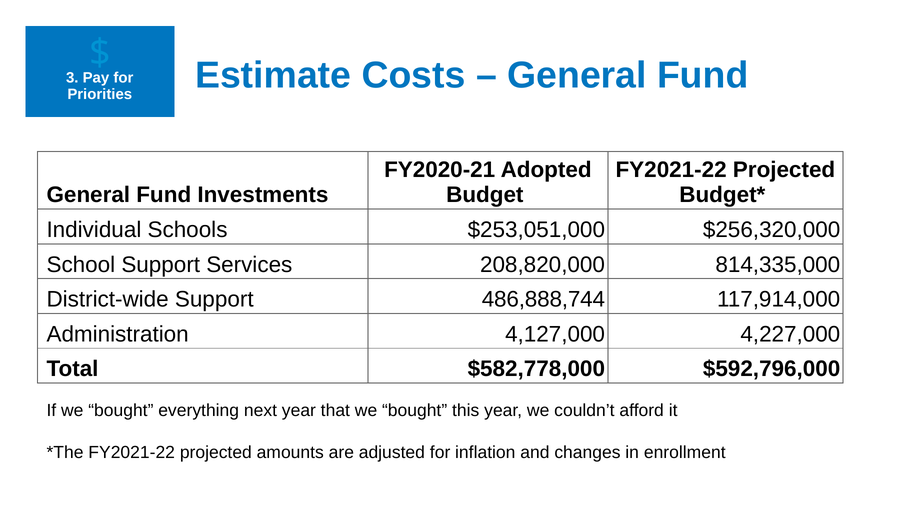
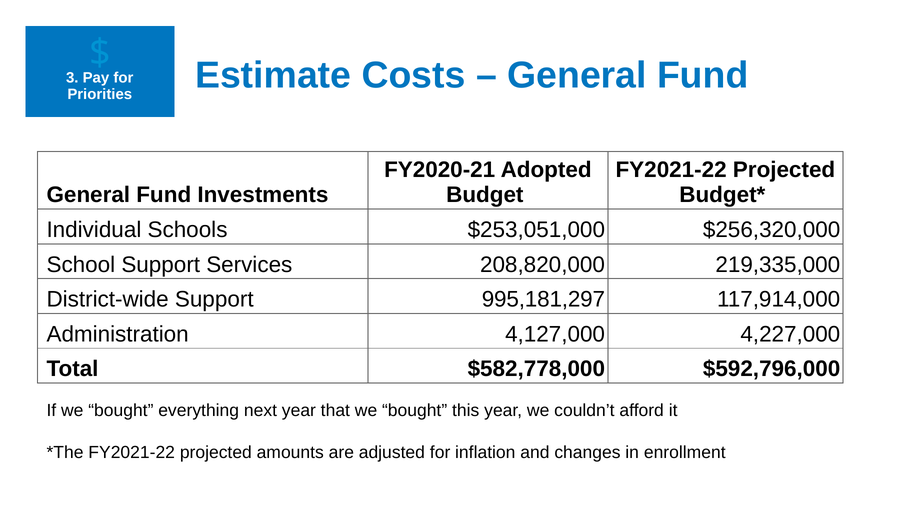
814,335,000: 814,335,000 -> 219,335,000
486,888,744: 486,888,744 -> 995,181,297
